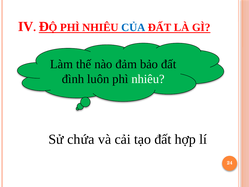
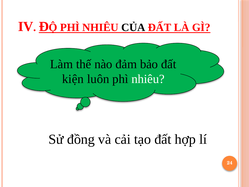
CỦA colour: blue -> black
đình: đình -> kiện
chứa: chứa -> đồng
